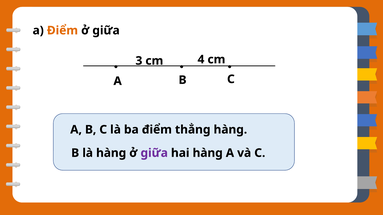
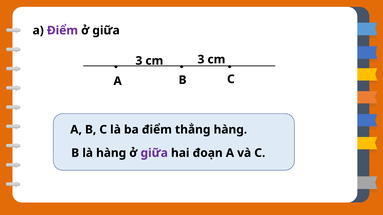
Điểm at (62, 30) colour: orange -> purple
cm 4: 4 -> 3
hai hàng: hàng -> đoạn
